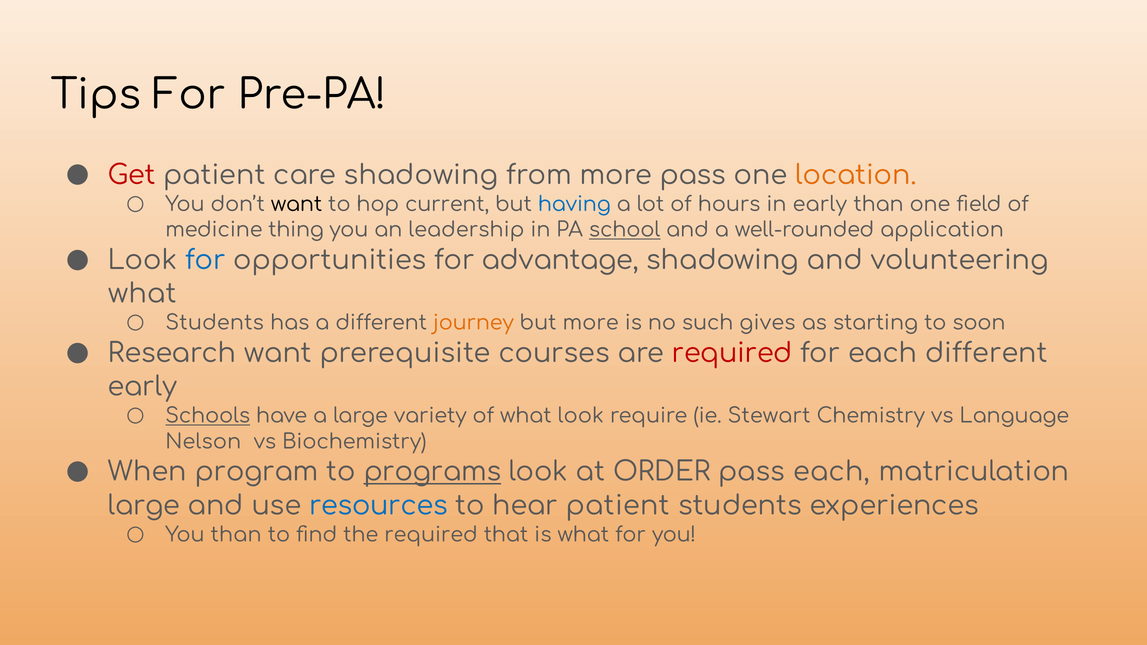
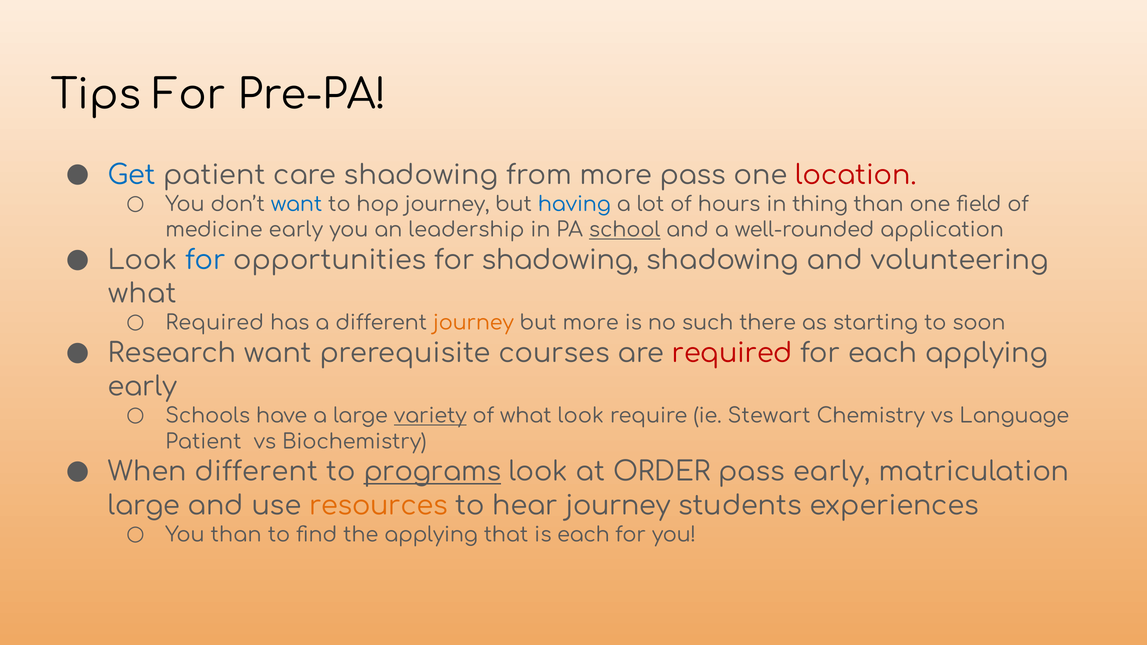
Get colour: red -> blue
location colour: orange -> red
want at (297, 204) colour: black -> blue
hop current: current -> journey
in early: early -> thing
medicine thing: thing -> early
for advantage: advantage -> shadowing
Students at (215, 323): Students -> Required
gives: gives -> there
each different: different -> applying
Schools underline: present -> none
variety underline: none -> present
Nelson at (203, 442): Nelson -> Patient
When program: program -> different
pass each: each -> early
resources colour: blue -> orange
hear patient: patient -> journey
the required: required -> applying
is what: what -> each
